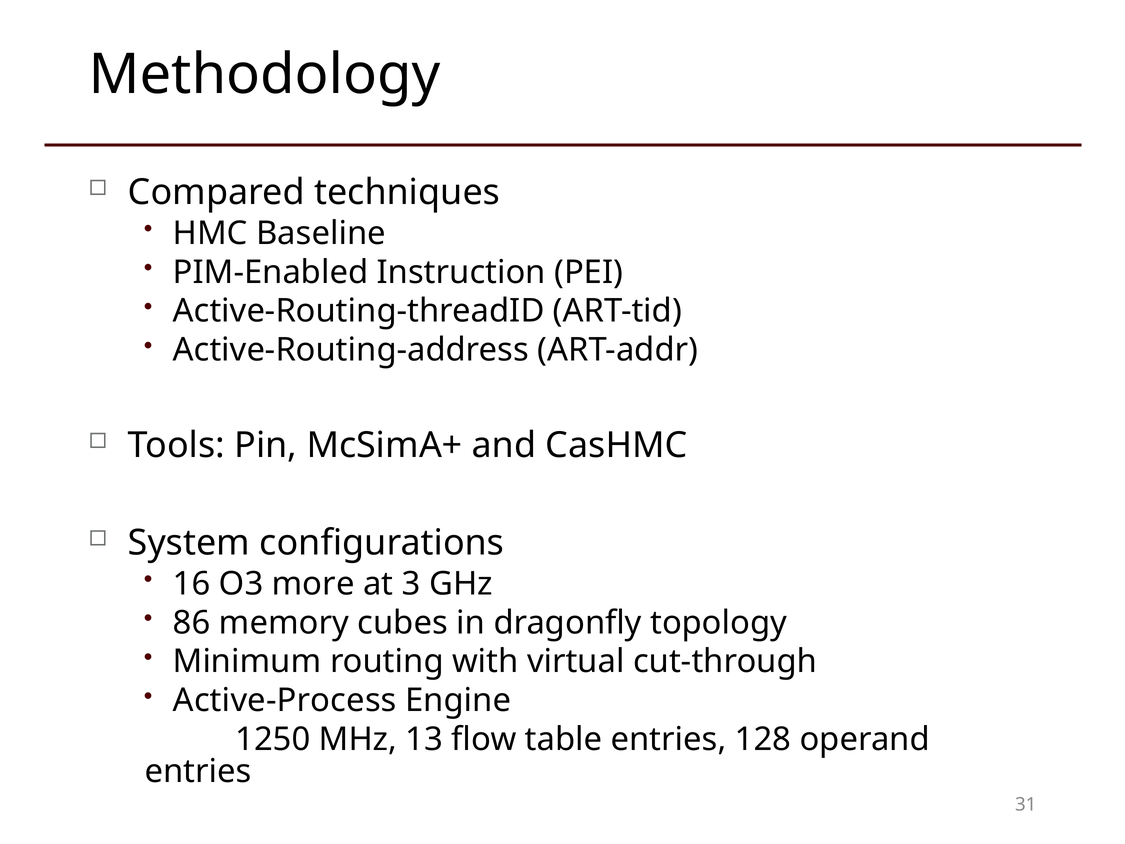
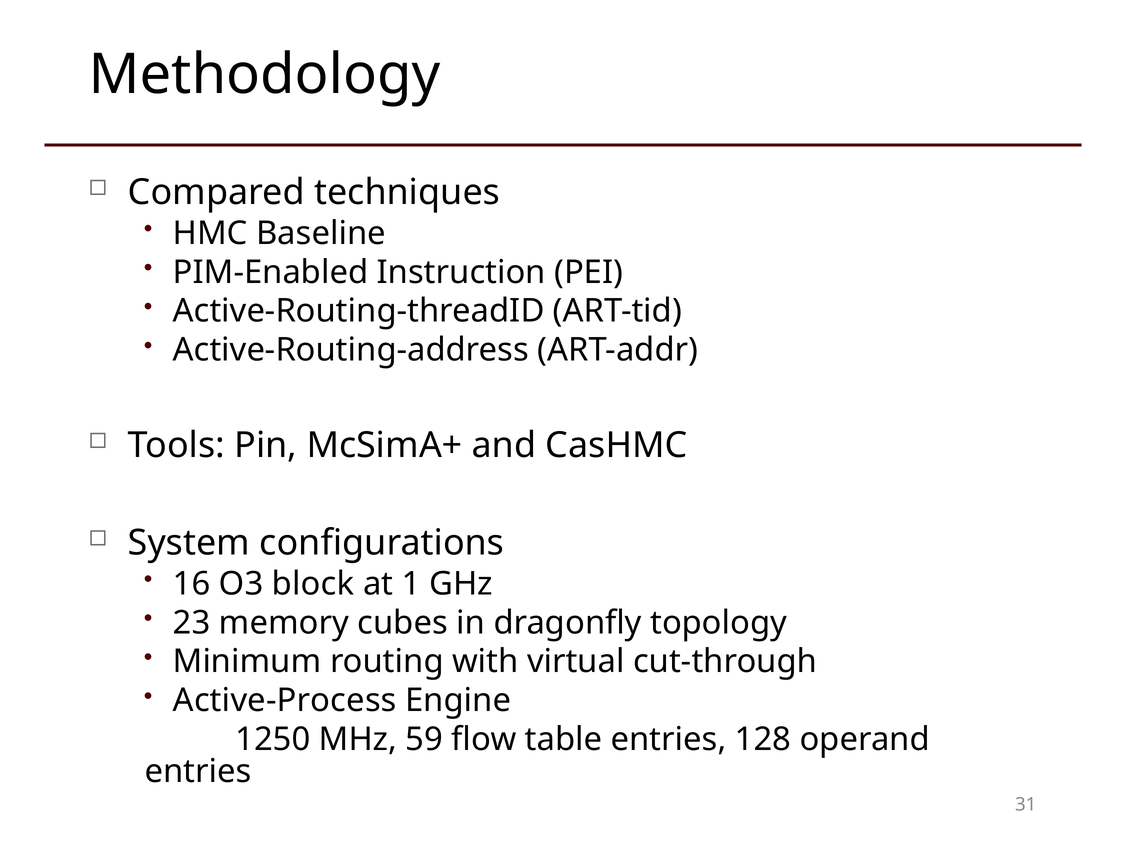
more: more -> block
3: 3 -> 1
86: 86 -> 23
13: 13 -> 59
